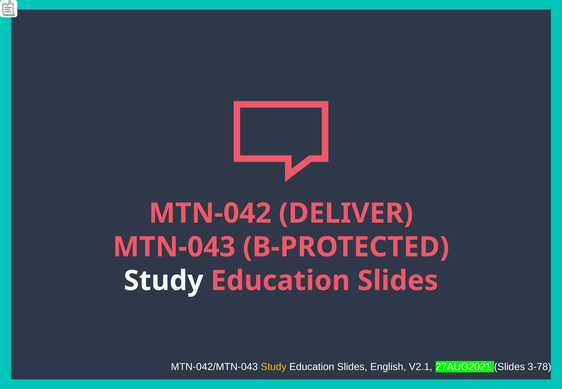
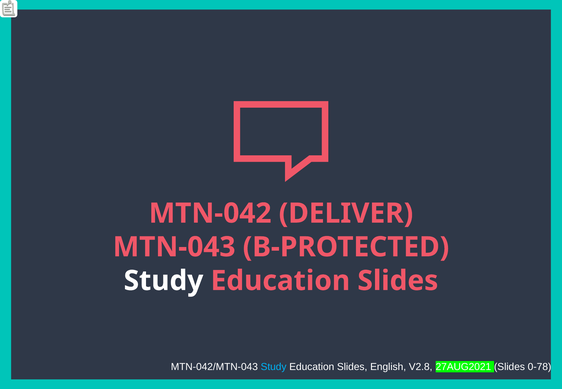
Study at (274, 367) colour: yellow -> light blue
V2.1: V2.1 -> V2.8
3-78: 3-78 -> 0-78
